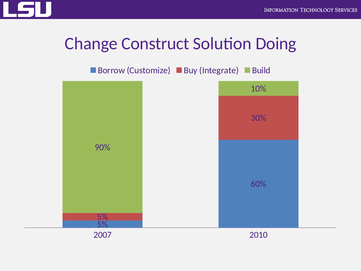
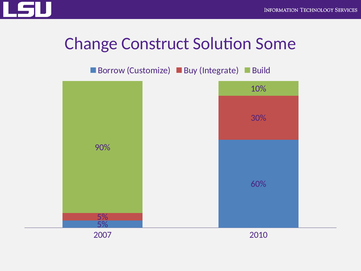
Doing: Doing -> Some
